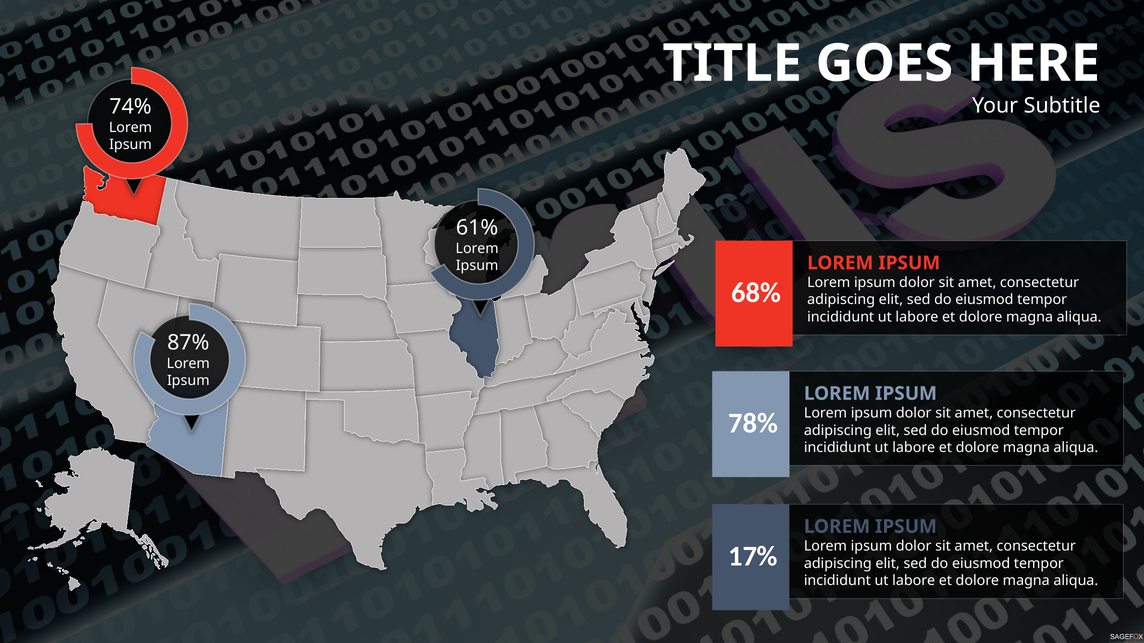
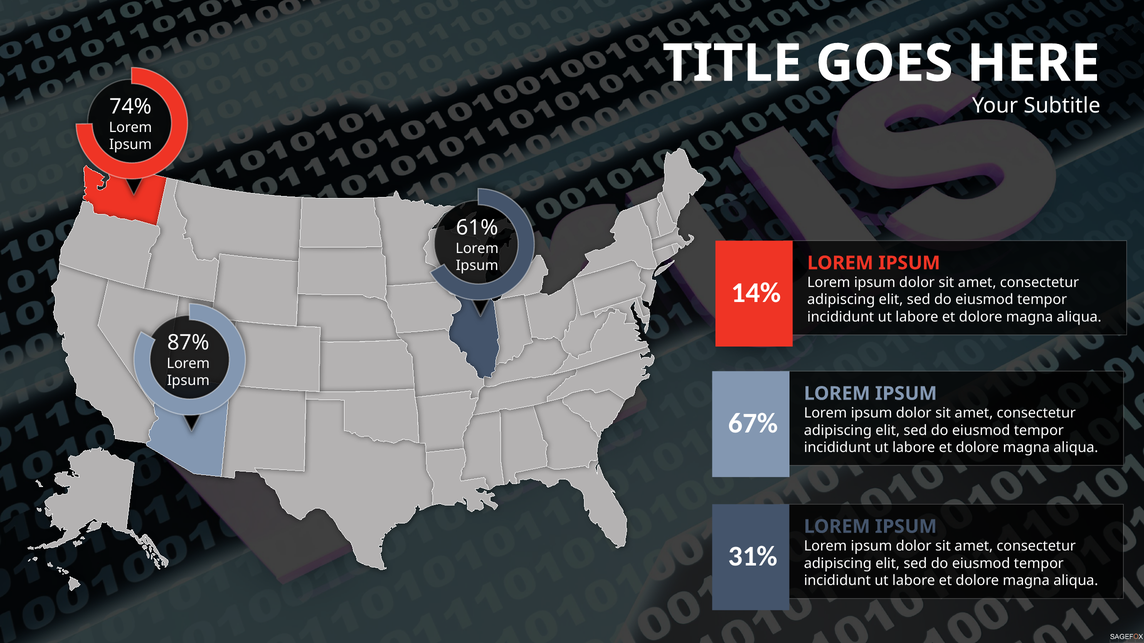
68%: 68% -> 14%
78%: 78% -> 67%
17%: 17% -> 31%
